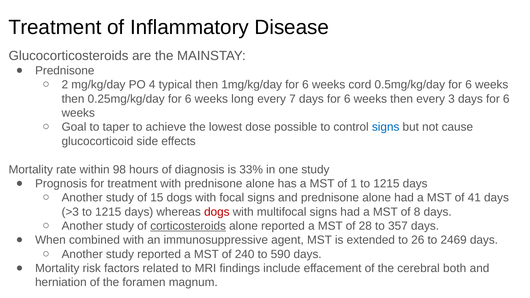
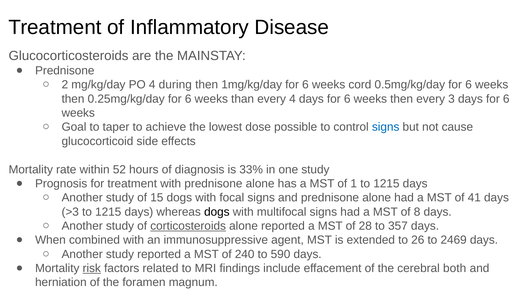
typical: typical -> during
long: long -> than
every 7: 7 -> 4
98: 98 -> 52
dogs at (217, 212) colour: red -> black
risk underline: none -> present
